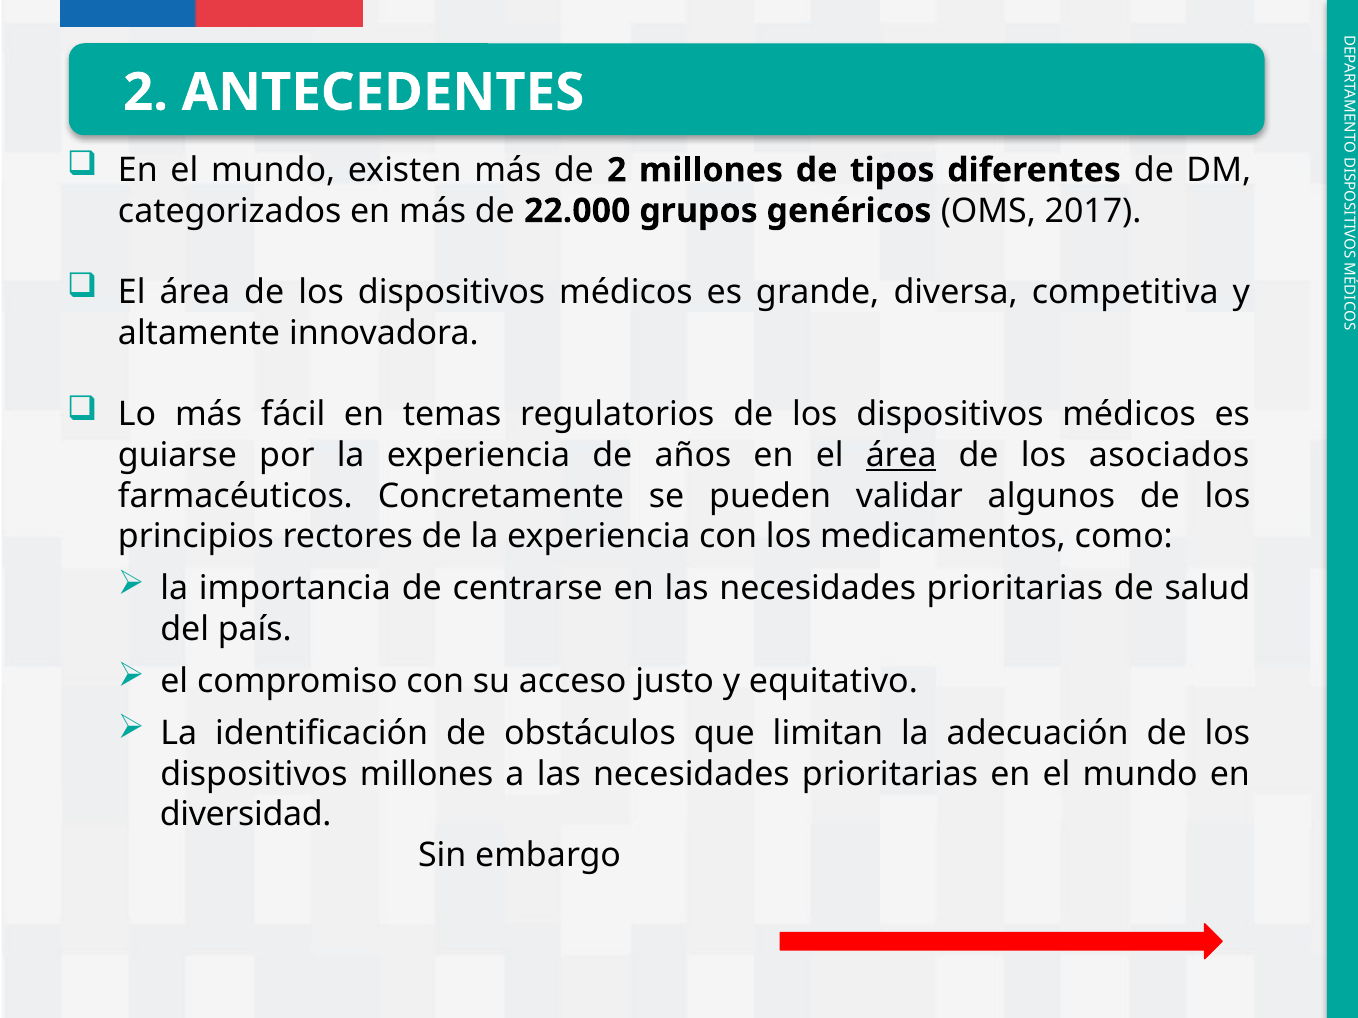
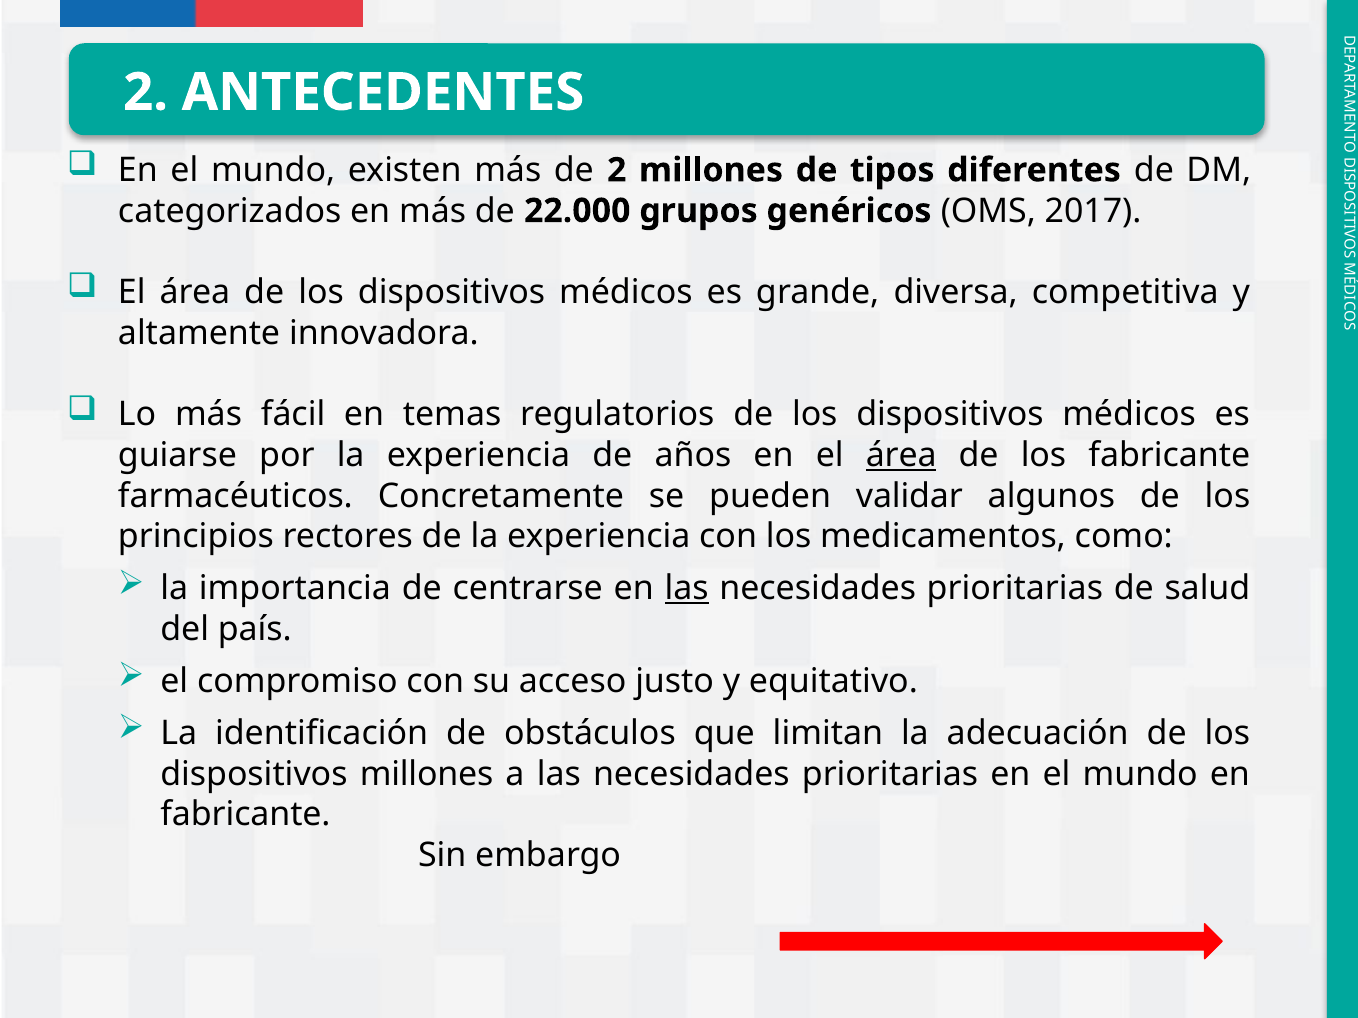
los asociados: asociados -> fabricante
las at (687, 589) underline: none -> present
diversidad at (246, 815): diversidad -> fabricante
